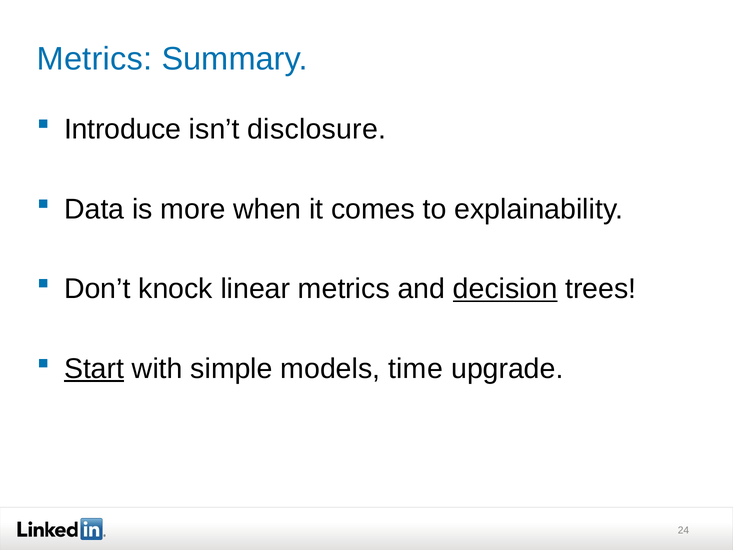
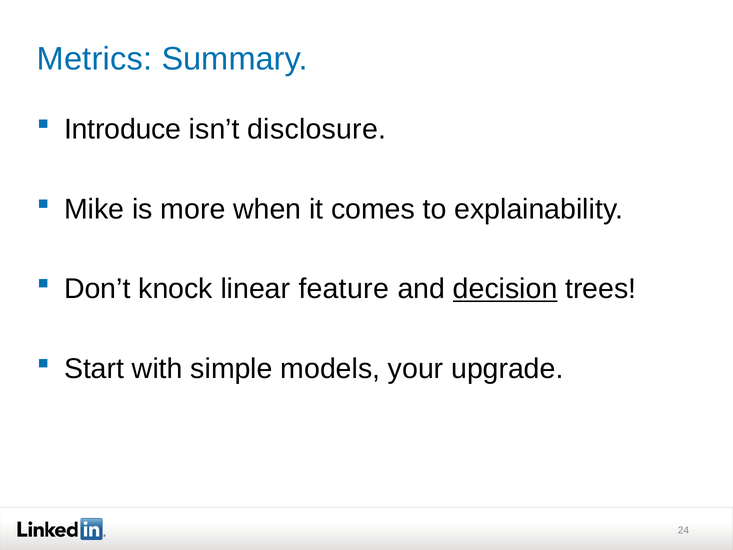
Data: Data -> Mike
linear metrics: metrics -> feature
Start underline: present -> none
time: time -> your
